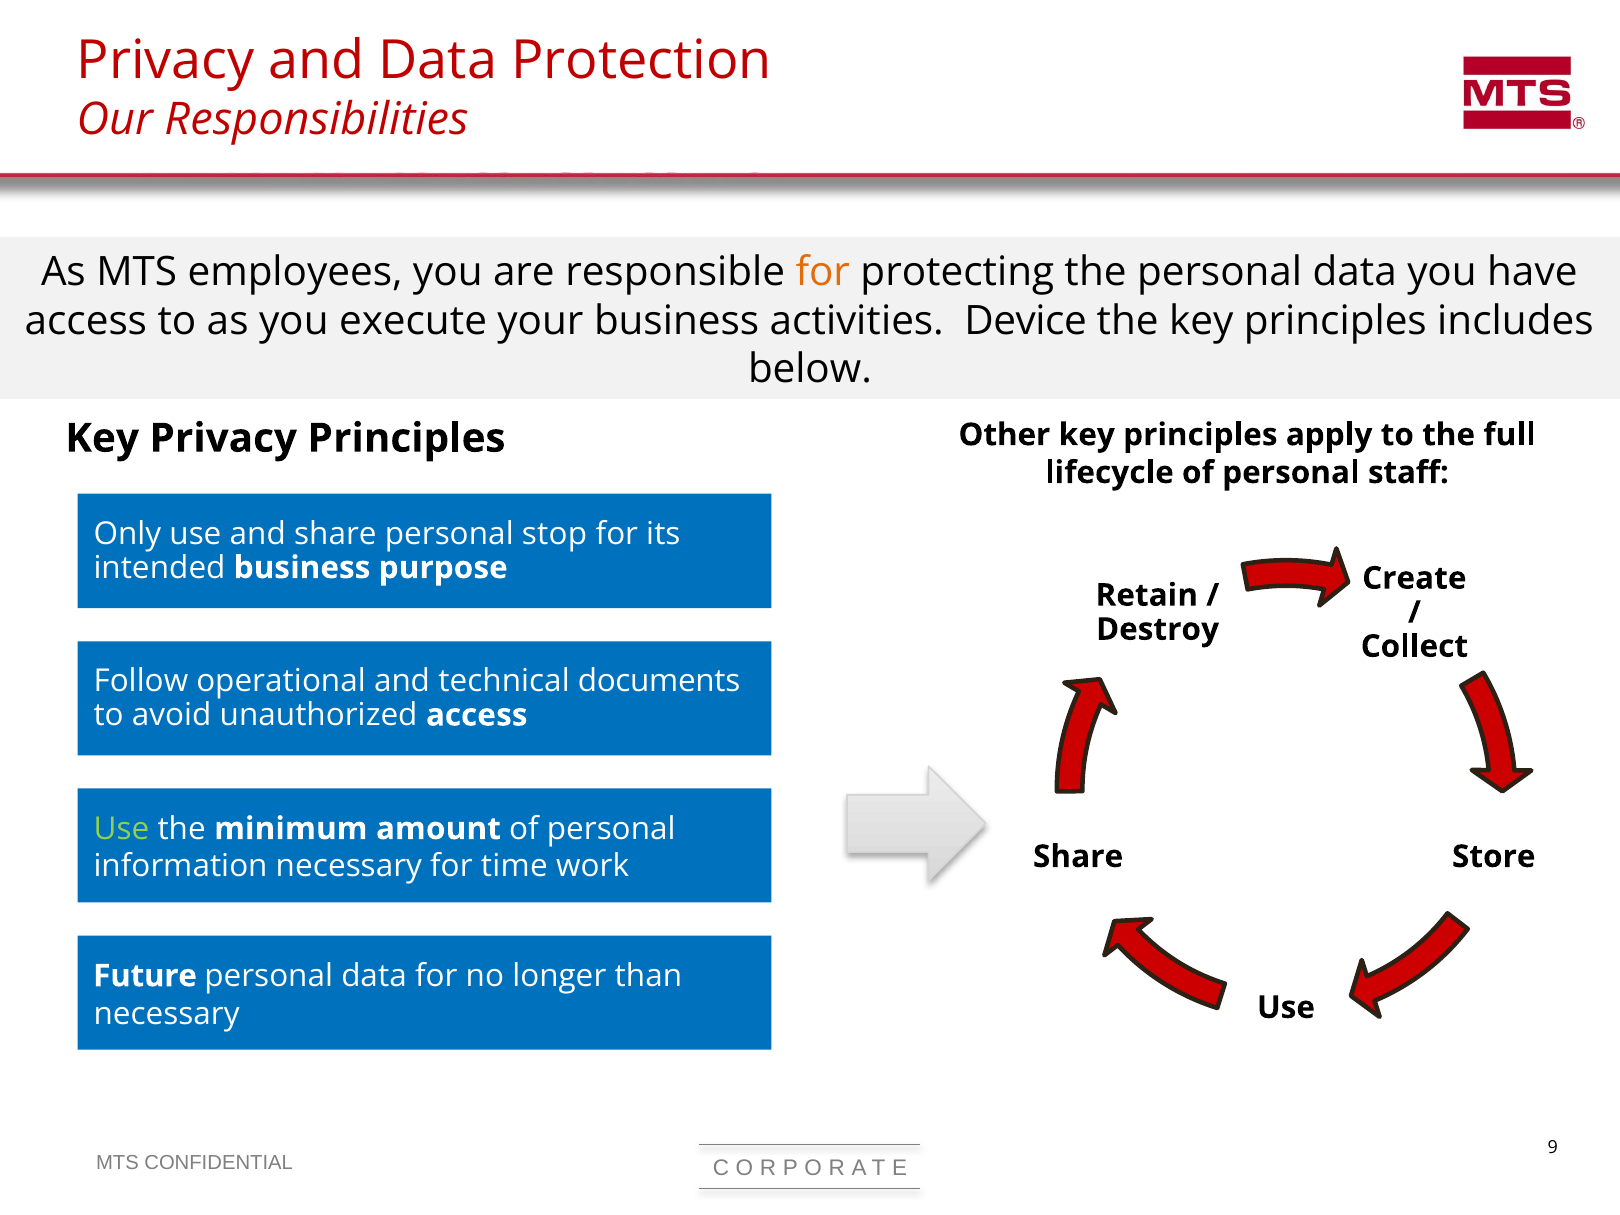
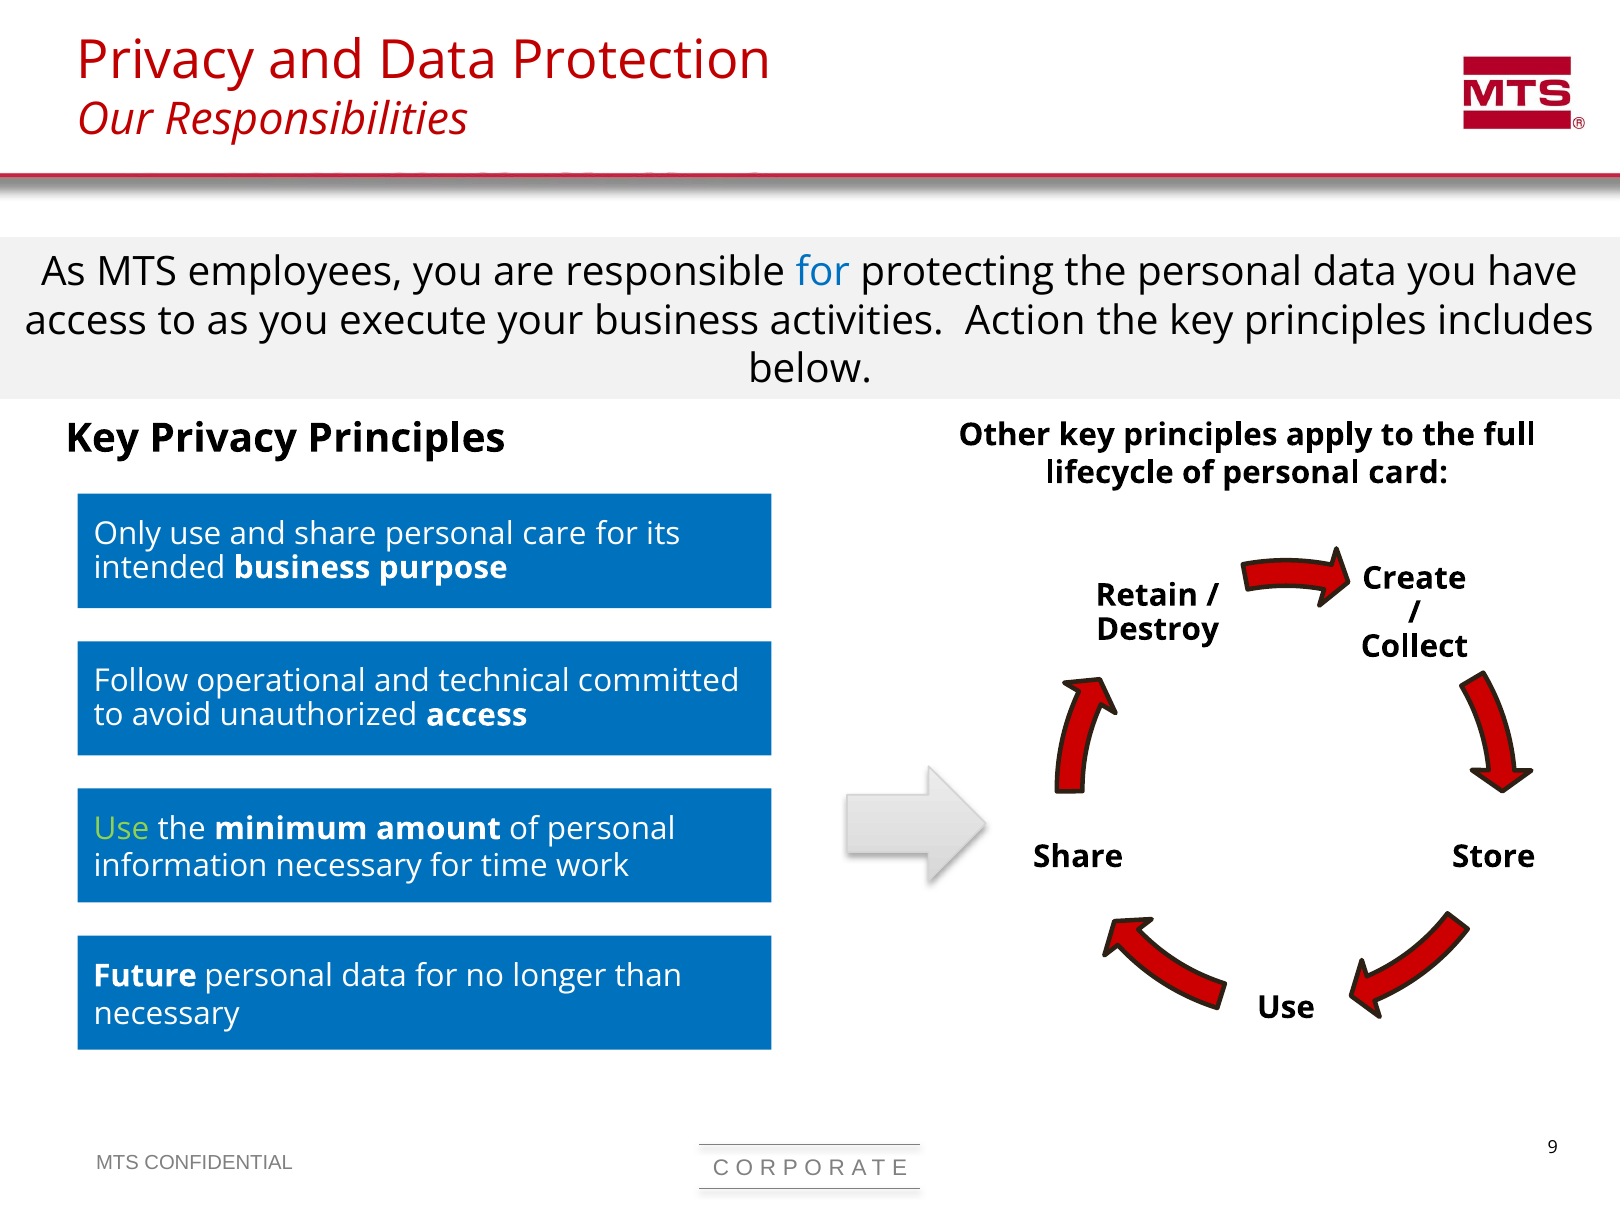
for at (823, 272) colour: orange -> blue
Device: Device -> Action
staff: staff -> card
stop: stop -> care
documents: documents -> committed
